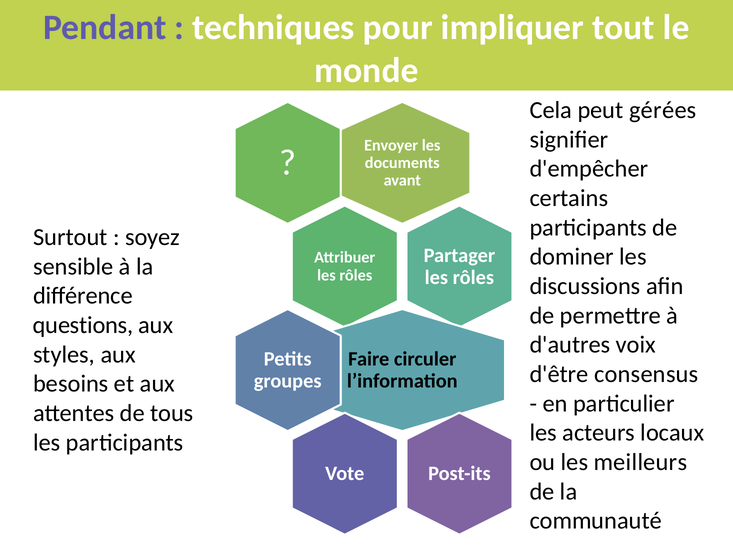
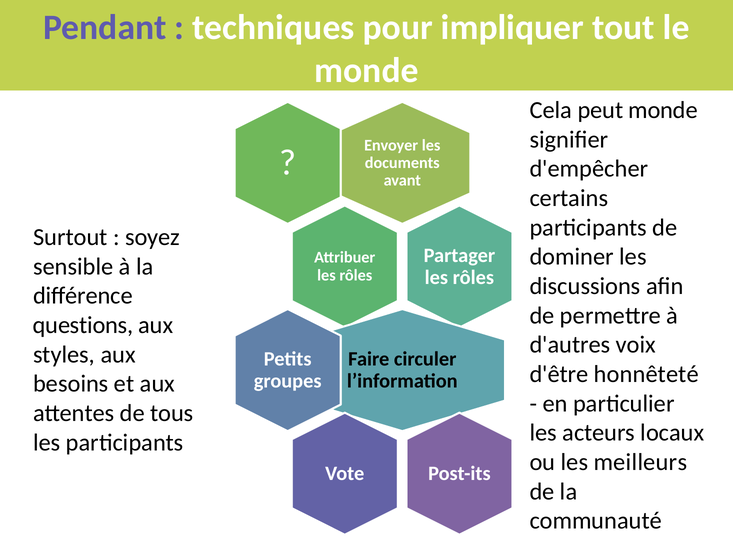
peut gérées: gérées -> monde
consensus: consensus -> honnêteté
